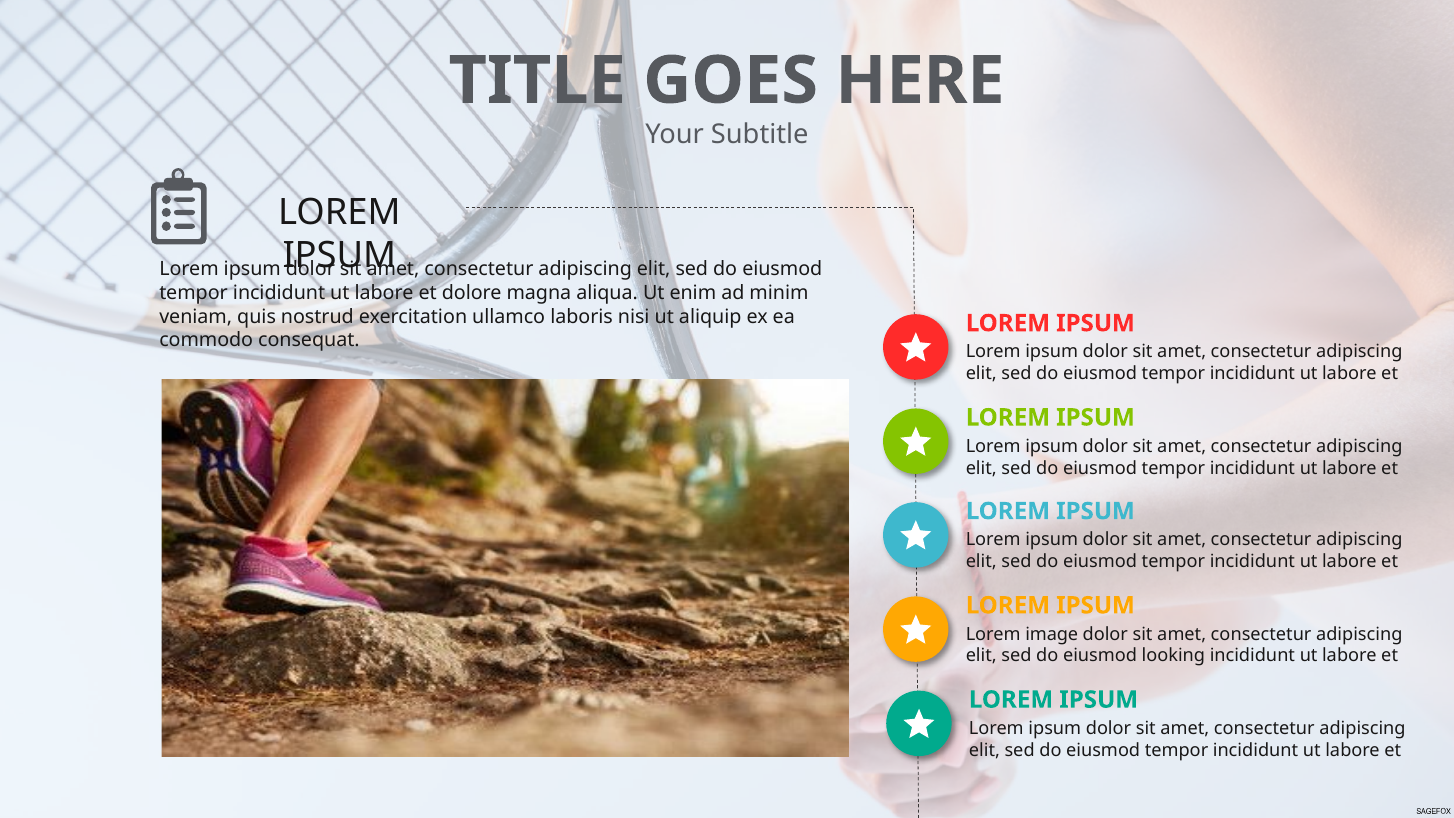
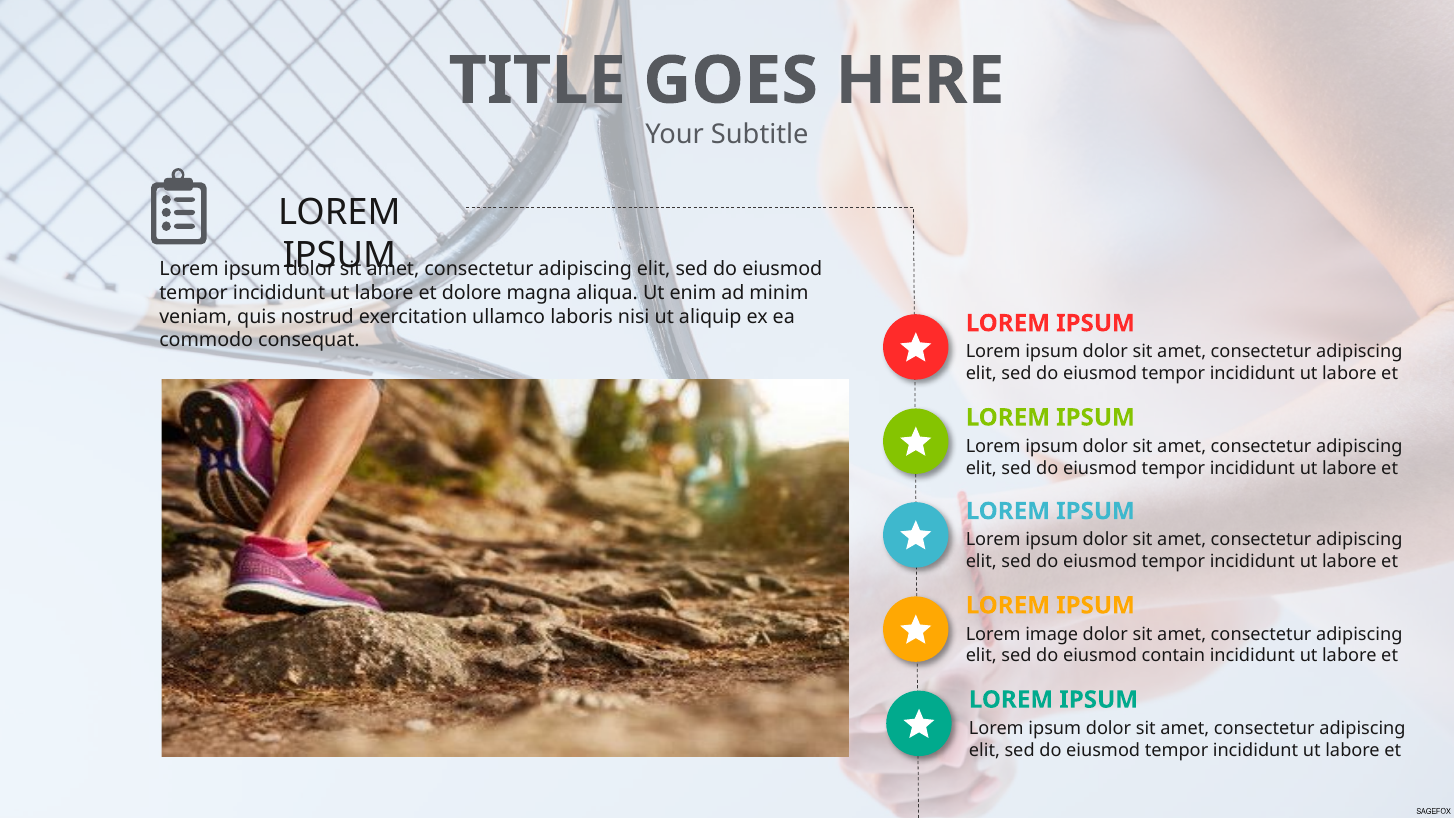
looking: looking -> contain
